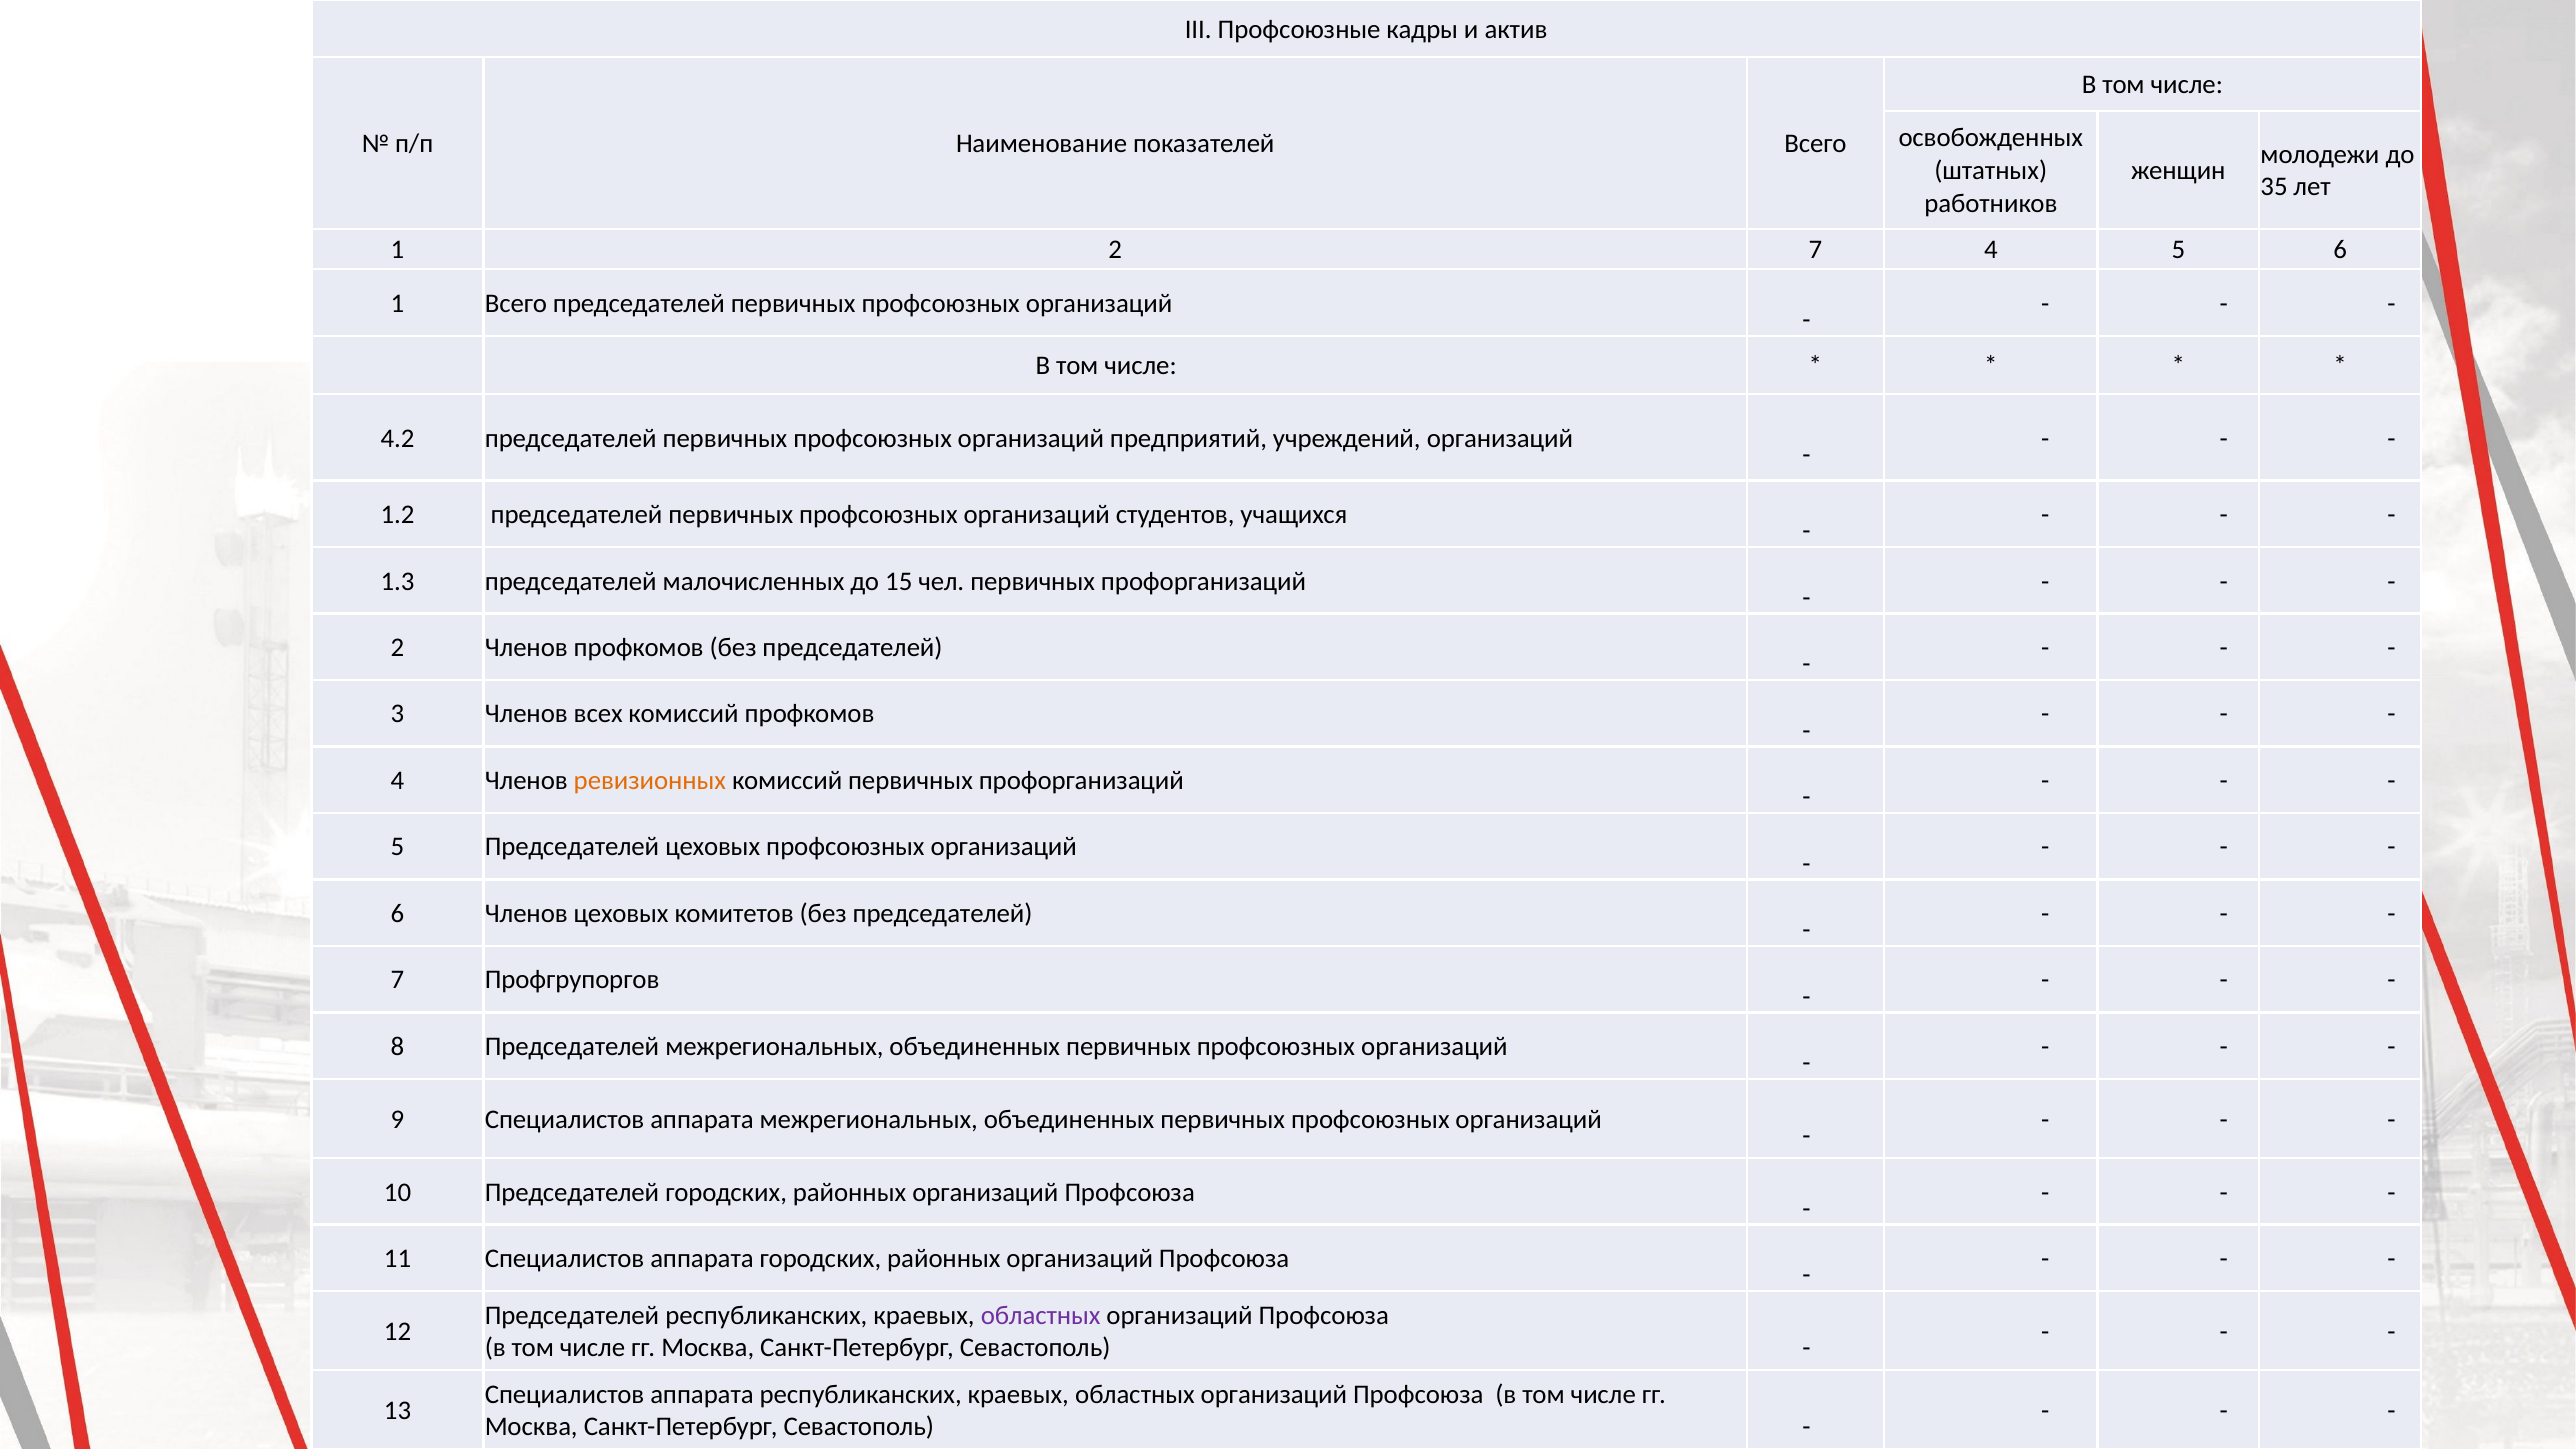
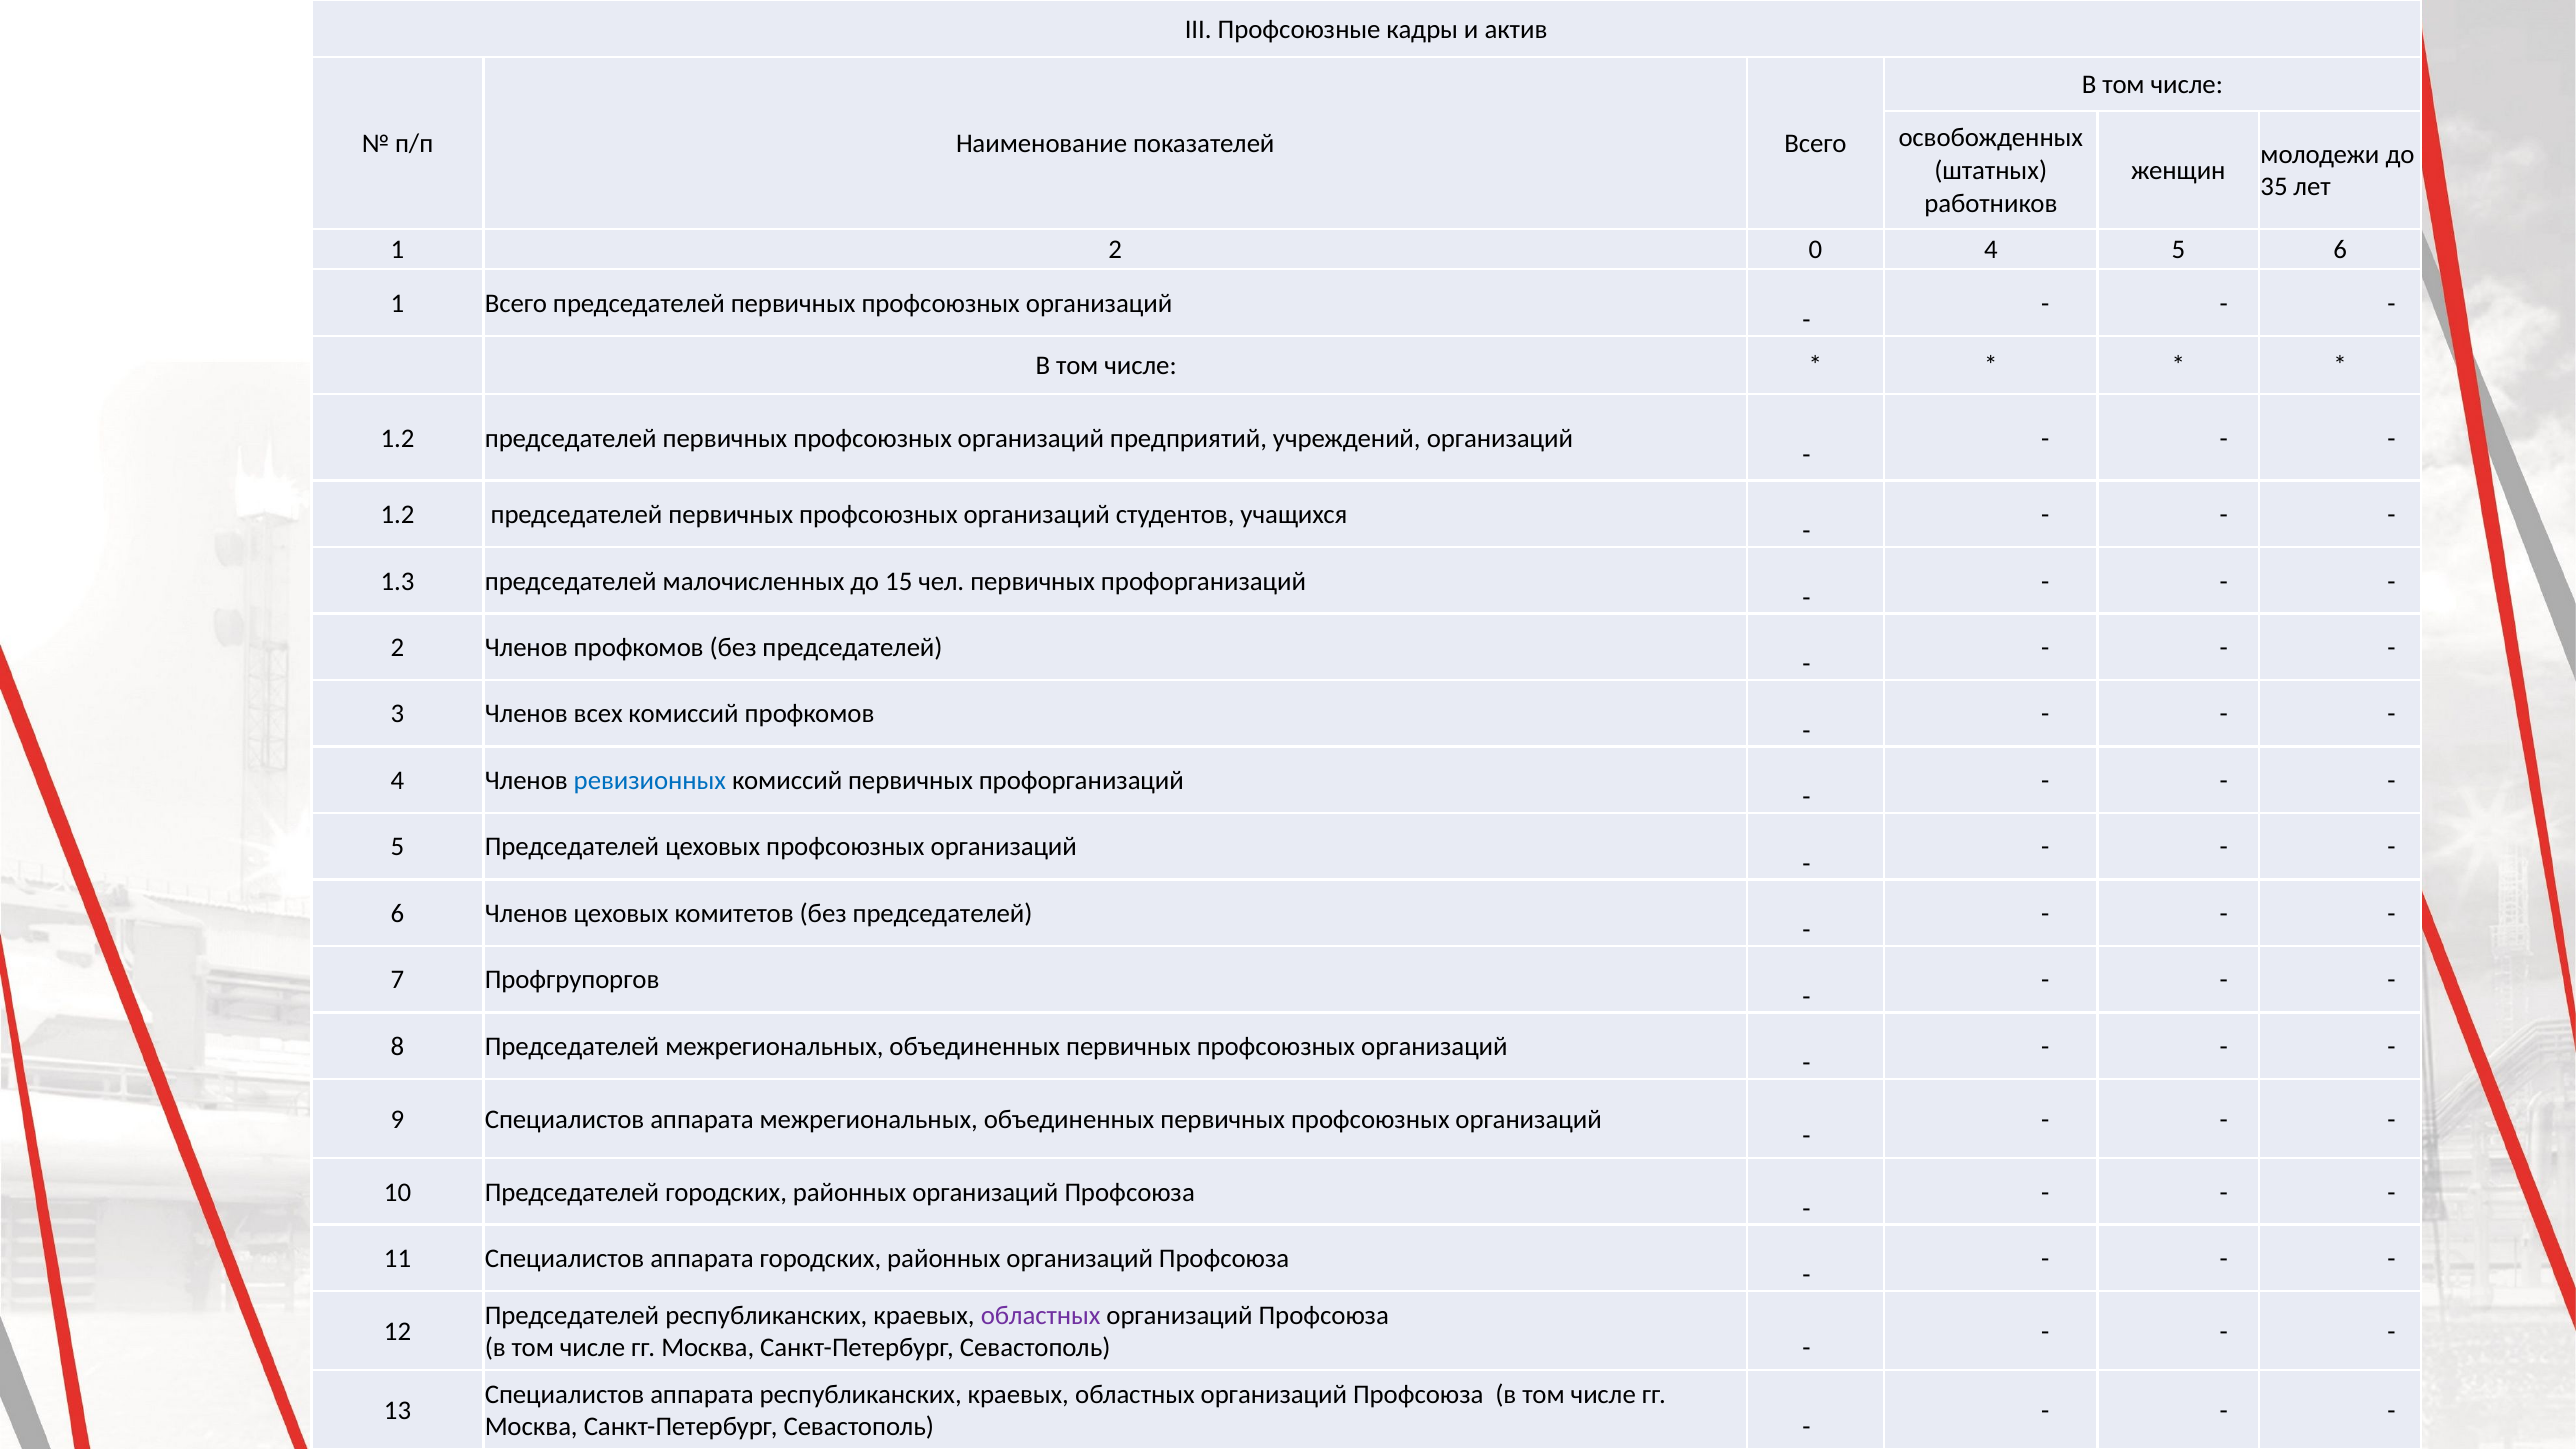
2 7: 7 -> 0
4.2 at (398, 438): 4.2 -> 1.2
ревизионных colour: orange -> blue
